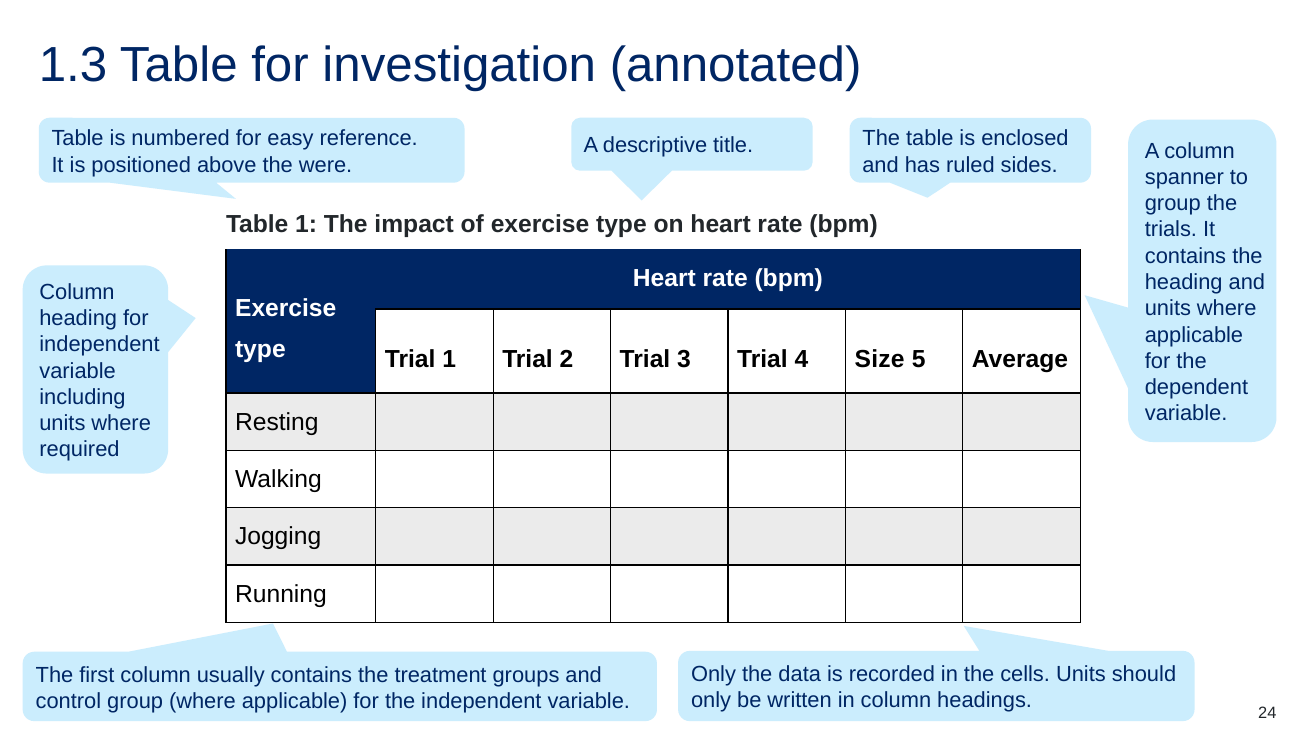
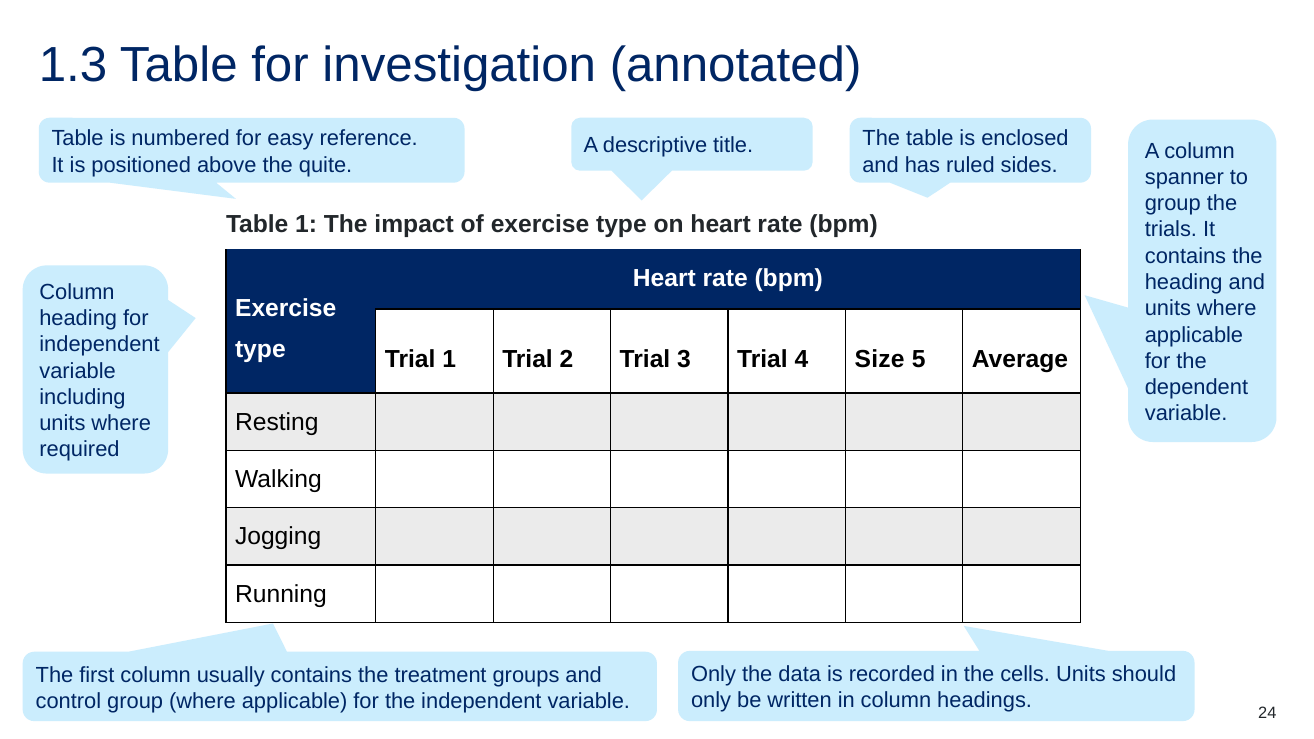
were: were -> quite
